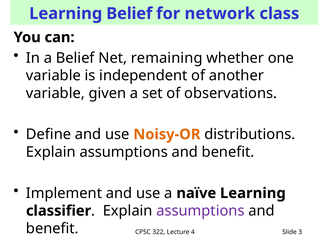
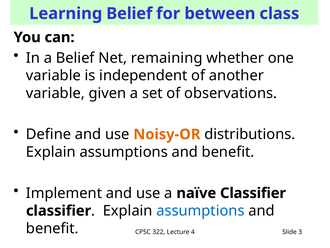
network: network -> between
naïve Learning: Learning -> Classifier
assumptions at (200, 210) colour: purple -> blue
